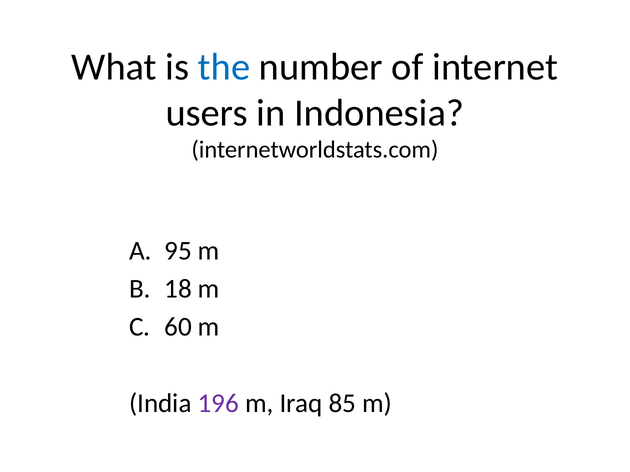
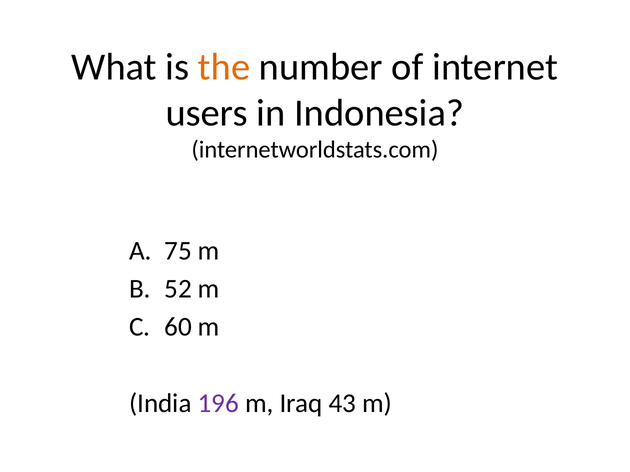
the colour: blue -> orange
95: 95 -> 75
18: 18 -> 52
85: 85 -> 43
